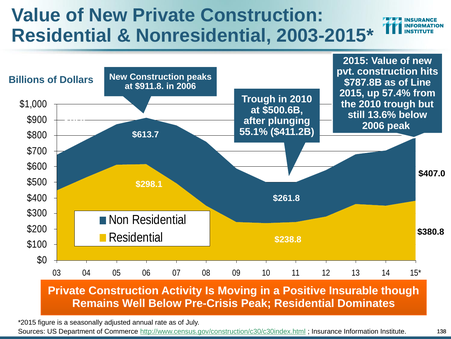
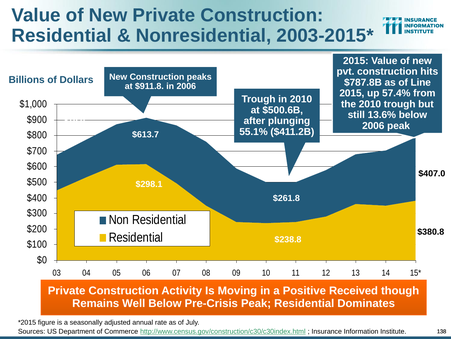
Insurable: Insurable -> Received
